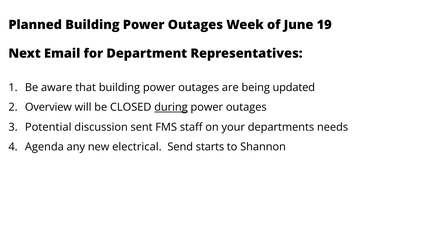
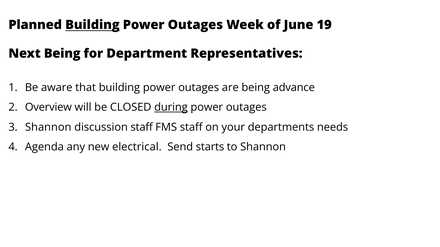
Building at (92, 25) underline: none -> present
Next Email: Email -> Being
updated: updated -> advance
Potential at (48, 127): Potential -> Shannon
discussion sent: sent -> staff
